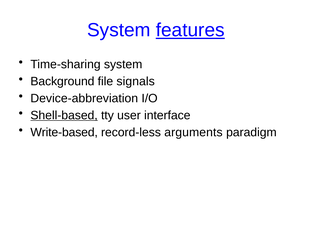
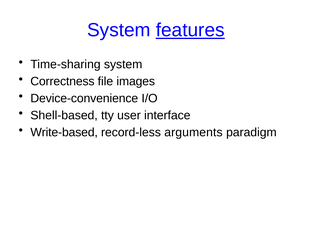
Background: Background -> Correctness
signals: signals -> images
Device-abbreviation: Device-abbreviation -> Device-convenience
Shell-based underline: present -> none
